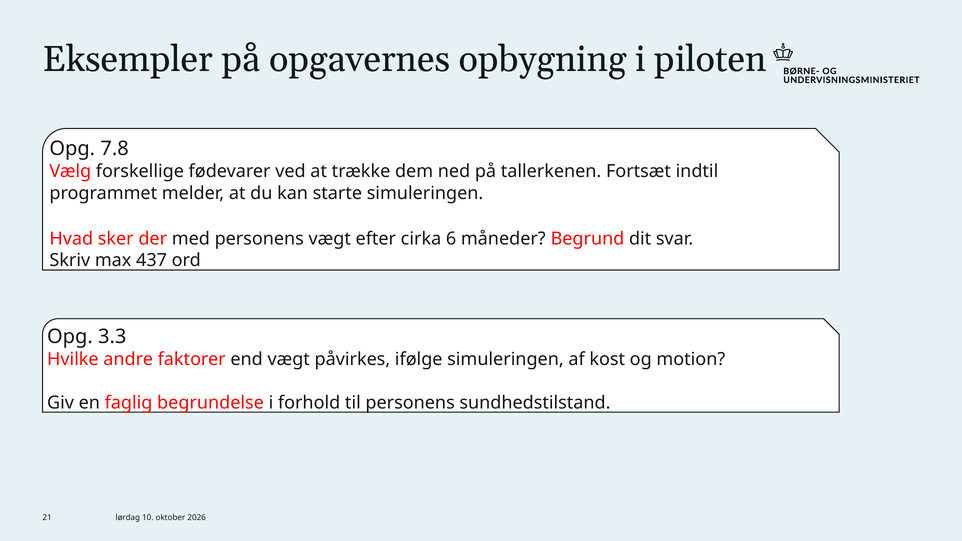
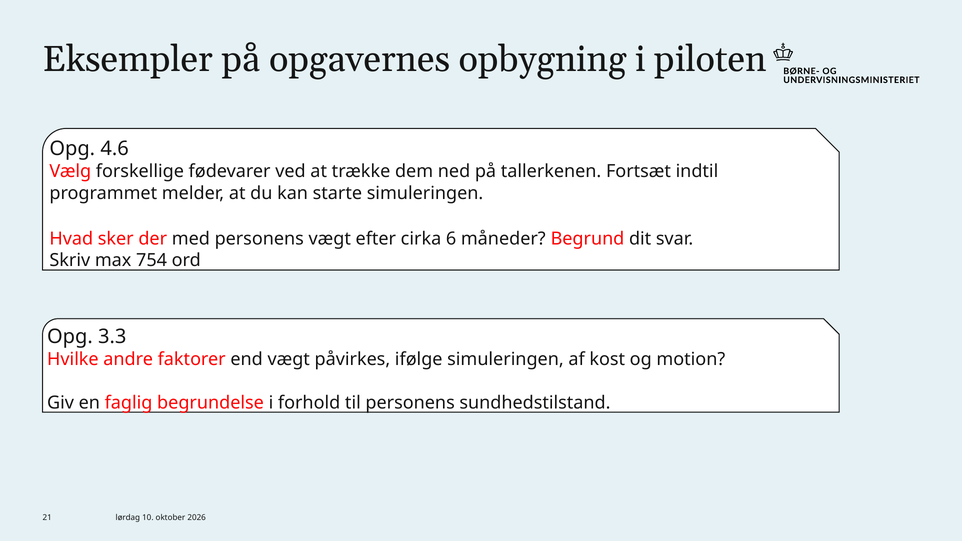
7.8: 7.8 -> 4.6
437: 437 -> 754
